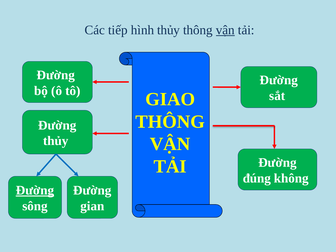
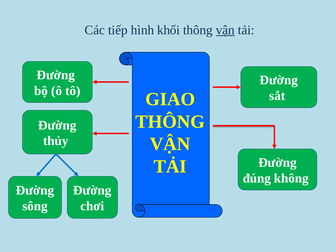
hình thủy: thủy -> khối
Đường at (35, 190) underline: present -> none
gian: gian -> chơi
